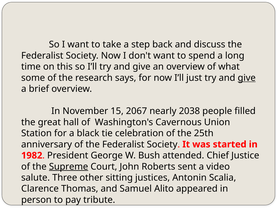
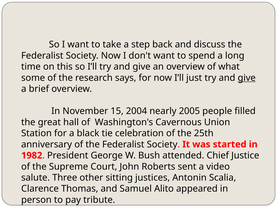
2067: 2067 -> 2004
2038: 2038 -> 2005
Supreme underline: present -> none
